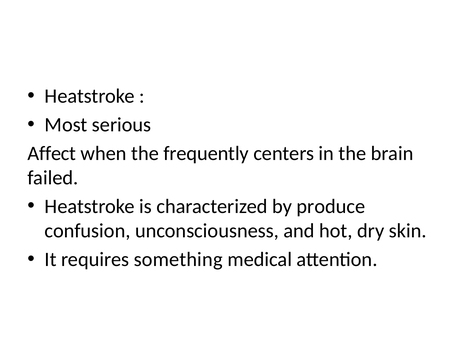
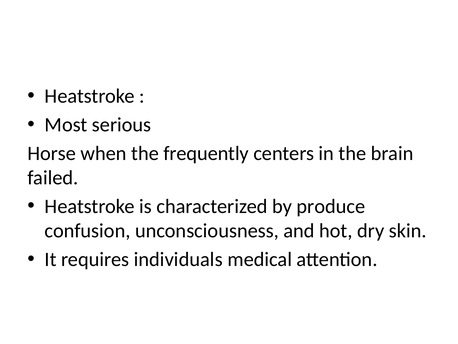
Affect: Affect -> Horse
something: something -> individuals
